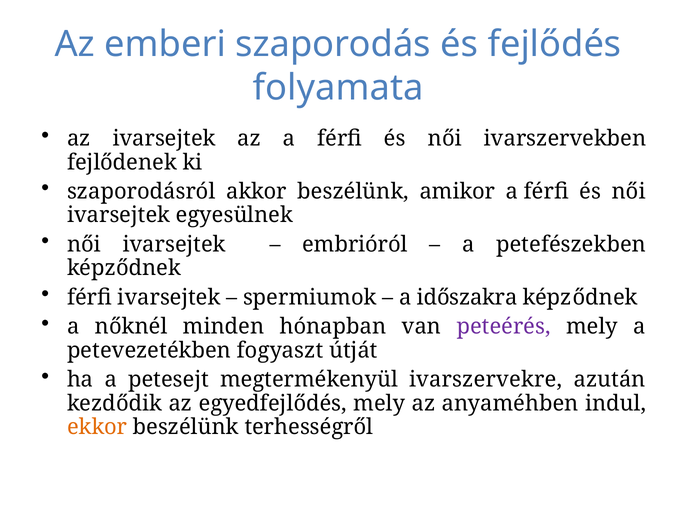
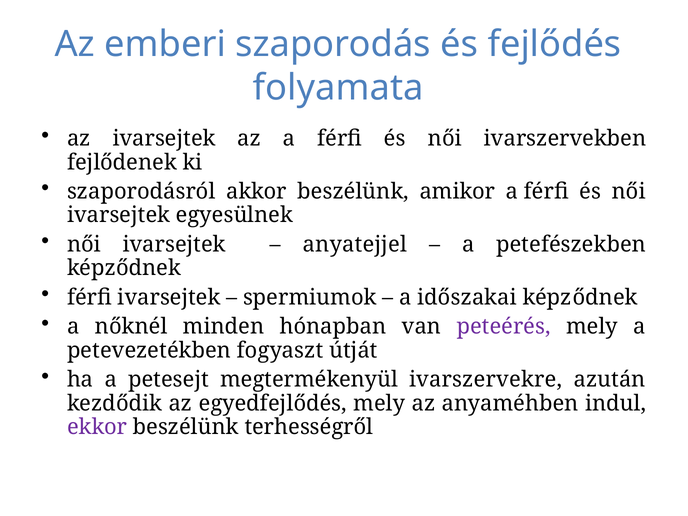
embrióról: embrióról -> anyatejjel
időszakra: időszakra -> időszakai
ekkor colour: orange -> purple
